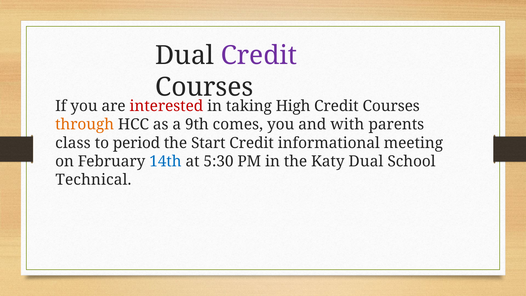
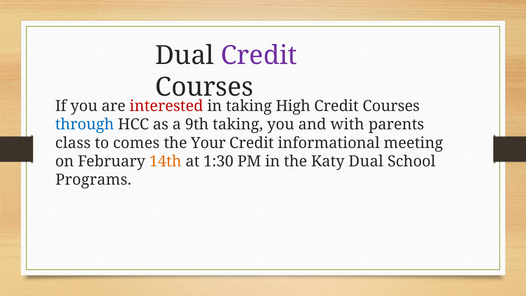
through colour: orange -> blue
9th comes: comes -> taking
period: period -> comes
Start: Start -> Your
14th colour: blue -> orange
5:30: 5:30 -> 1:30
Technical: Technical -> Programs
